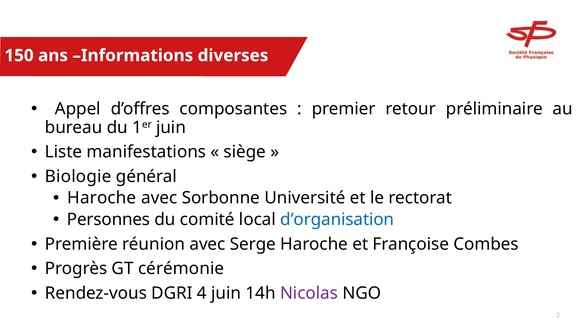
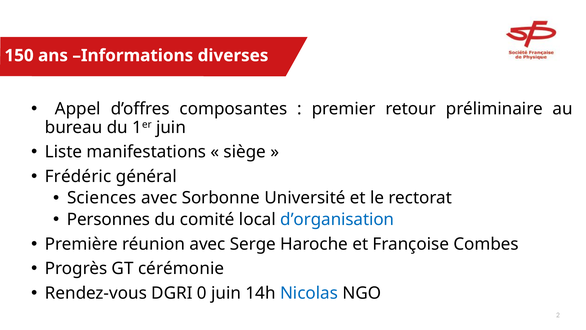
Biologie: Biologie -> Frédéric
Haroche at (102, 198): Haroche -> Sciences
4: 4 -> 0
Nicolas colour: purple -> blue
